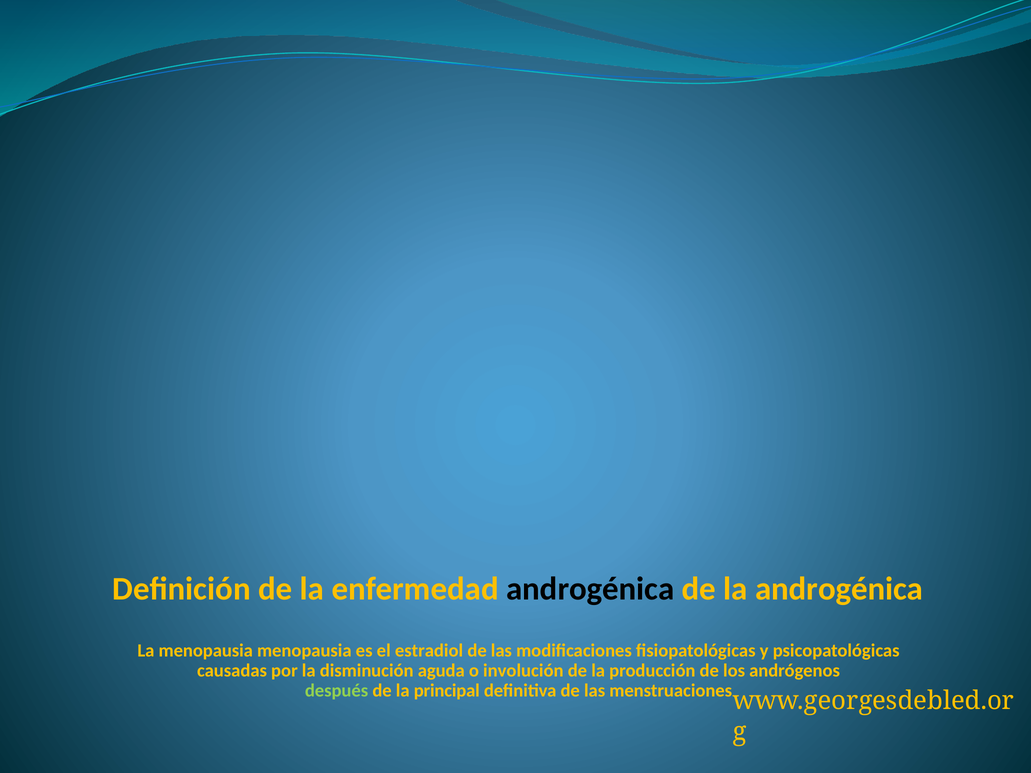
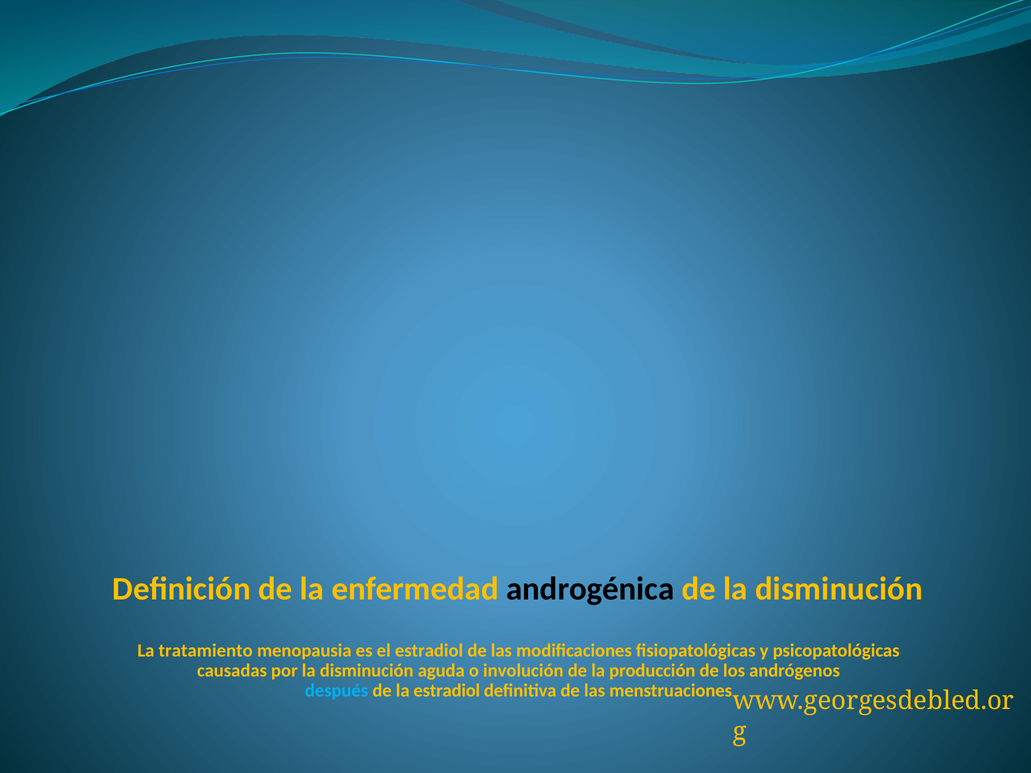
de la androgénica: androgénica -> disminución
La menopausia: menopausia -> tratamiento
después colour: light green -> light blue
la principal: principal -> estradiol
